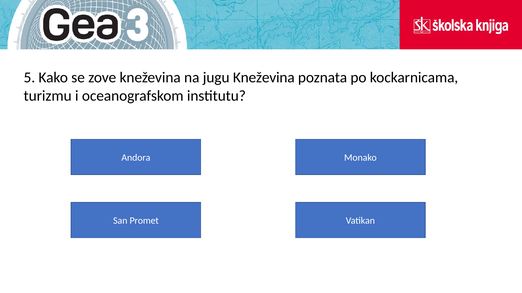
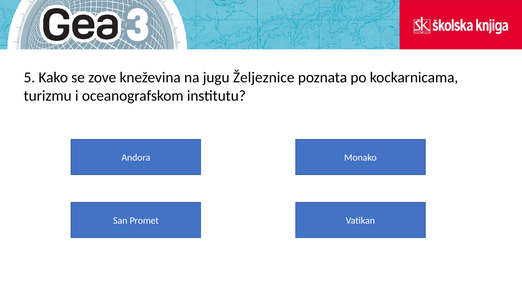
jugu Kneževina: Kneževina -> Željeznice
